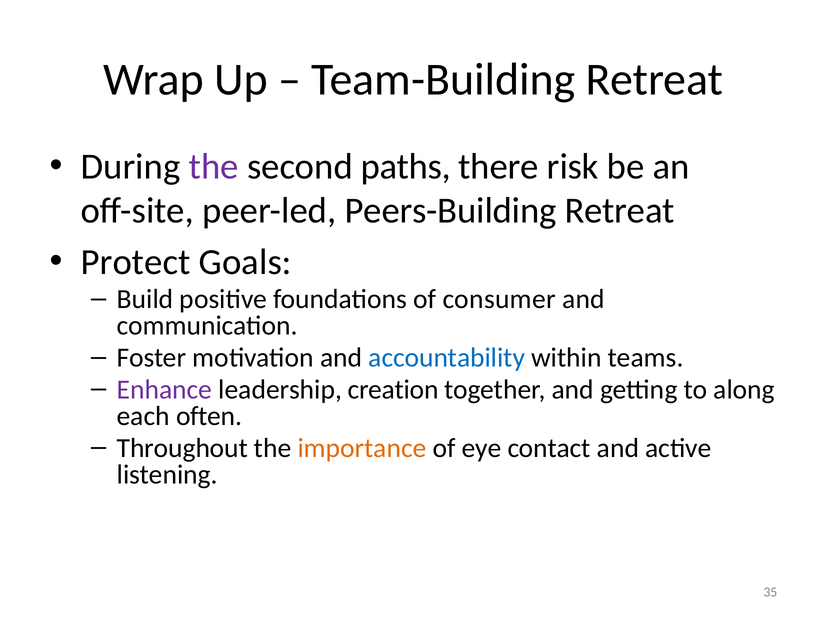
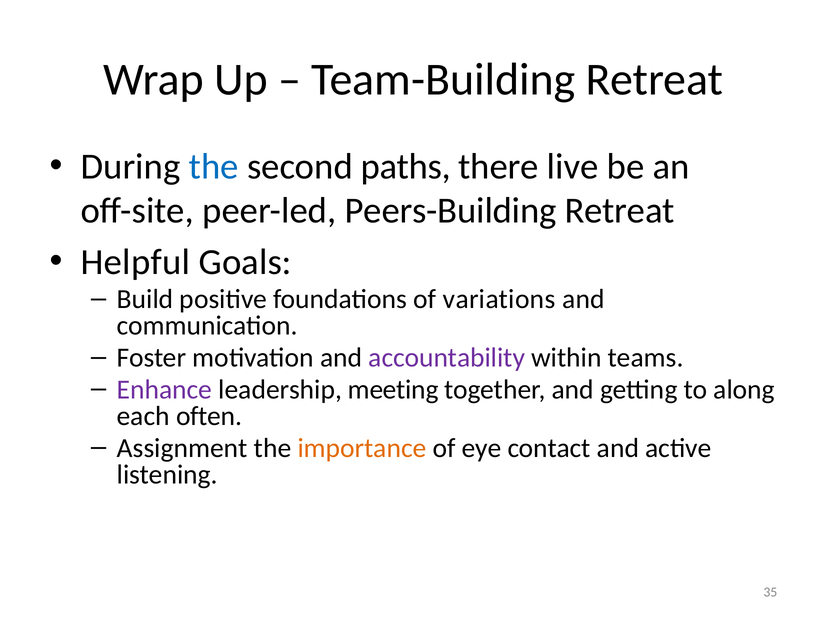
the at (214, 167) colour: purple -> blue
risk: risk -> live
Protect: Protect -> Helpful
consumer: consumer -> variations
accountability colour: blue -> purple
creation: creation -> meeting
Throughout: Throughout -> Assignment
